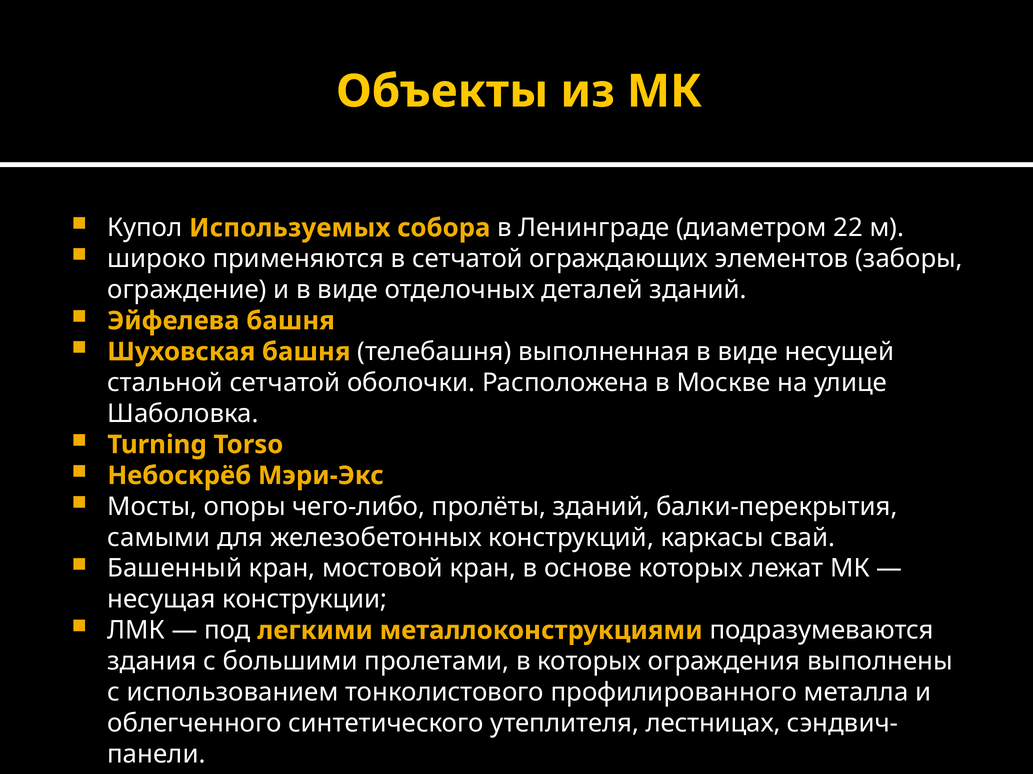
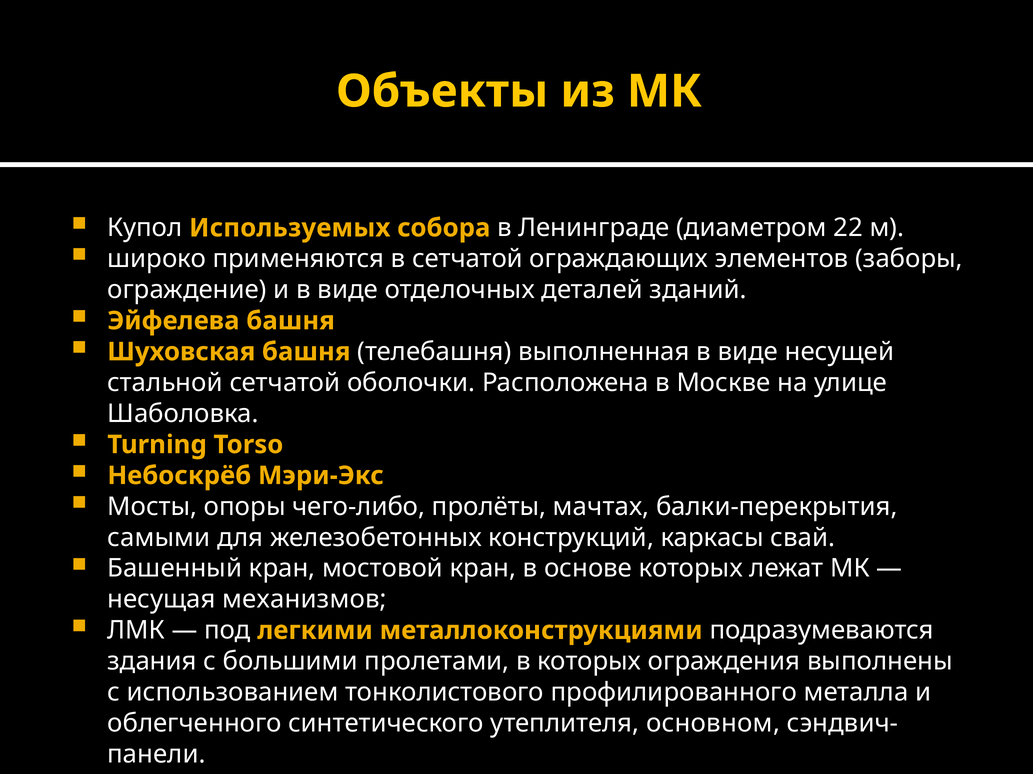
пролёты зданий: зданий -> мачтах
конструкции: конструкции -> механизмов
лестницах: лестницах -> основном
